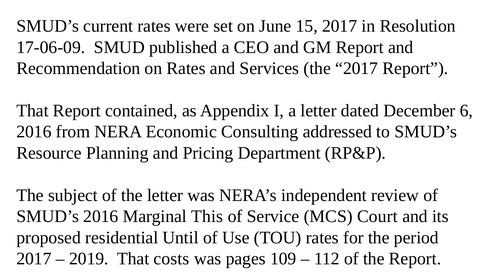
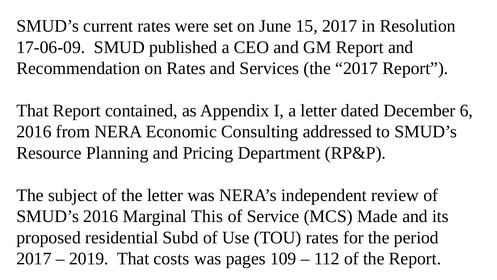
Court: Court -> Made
Until: Until -> Subd
